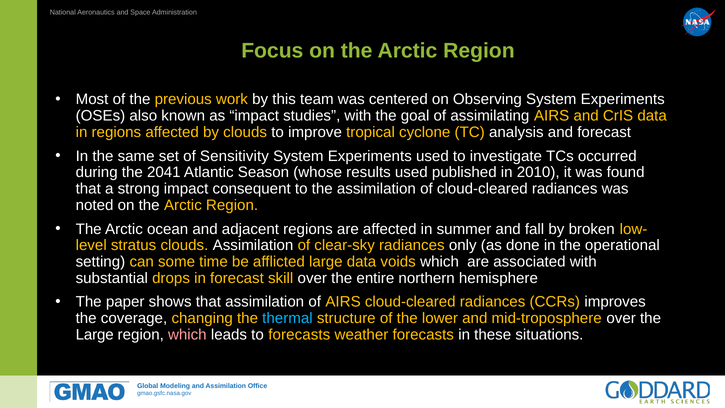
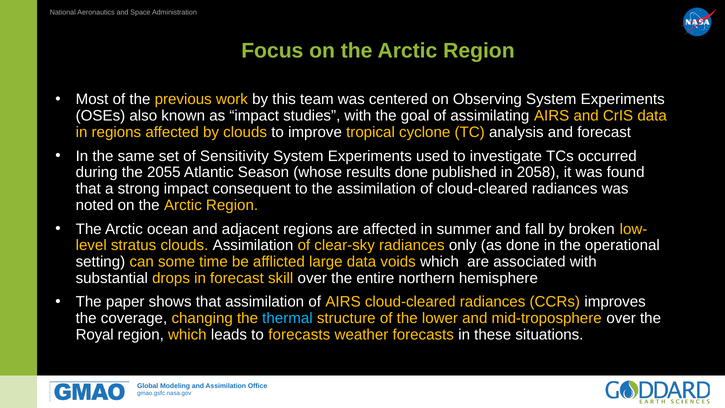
2041: 2041 -> 2055
results used: used -> done
2010: 2010 -> 2058
Large at (95, 334): Large -> Royal
which at (187, 334) colour: pink -> yellow
